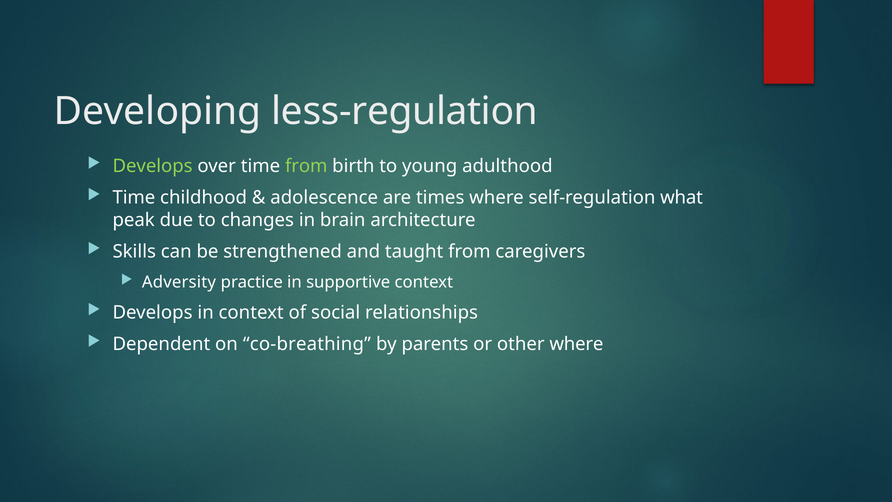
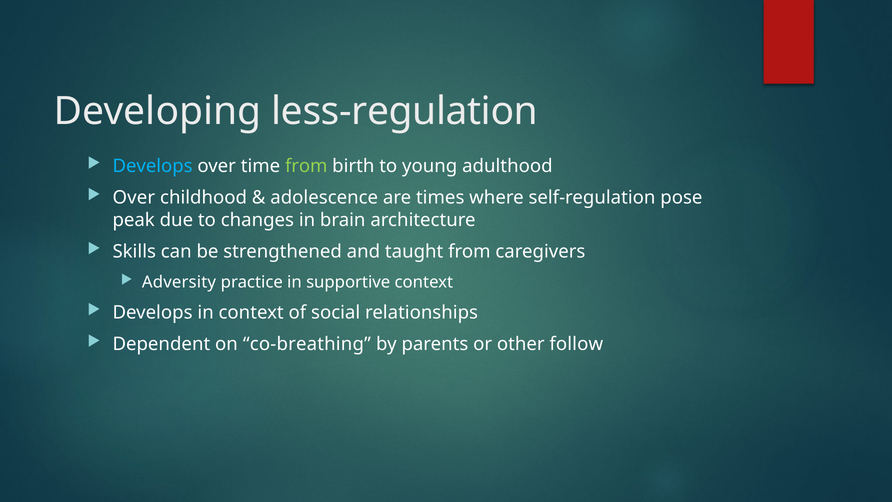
Develops at (153, 166) colour: light green -> light blue
Time at (134, 198): Time -> Over
what: what -> pose
other where: where -> follow
